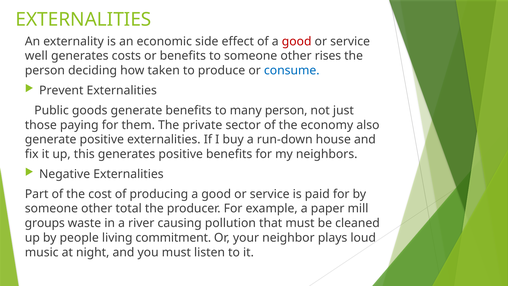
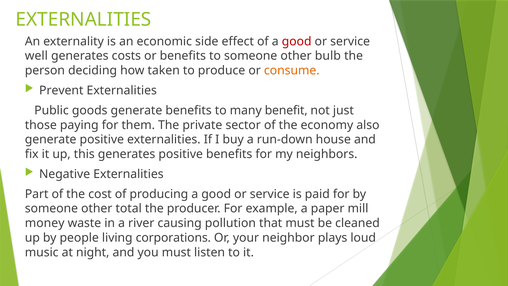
rises: rises -> bulb
consume colour: blue -> orange
many person: person -> benefit
groups: groups -> money
commitment: commitment -> corporations
